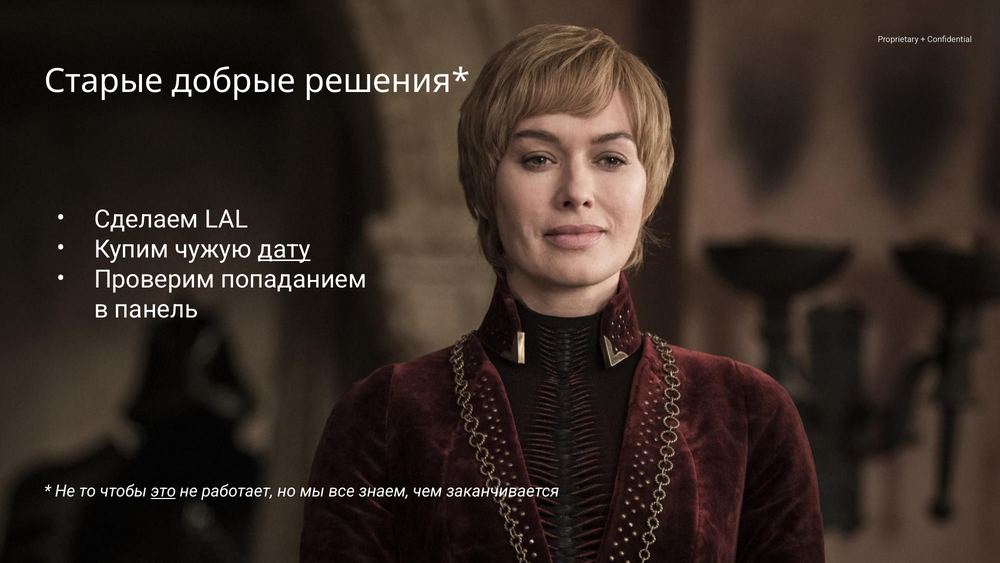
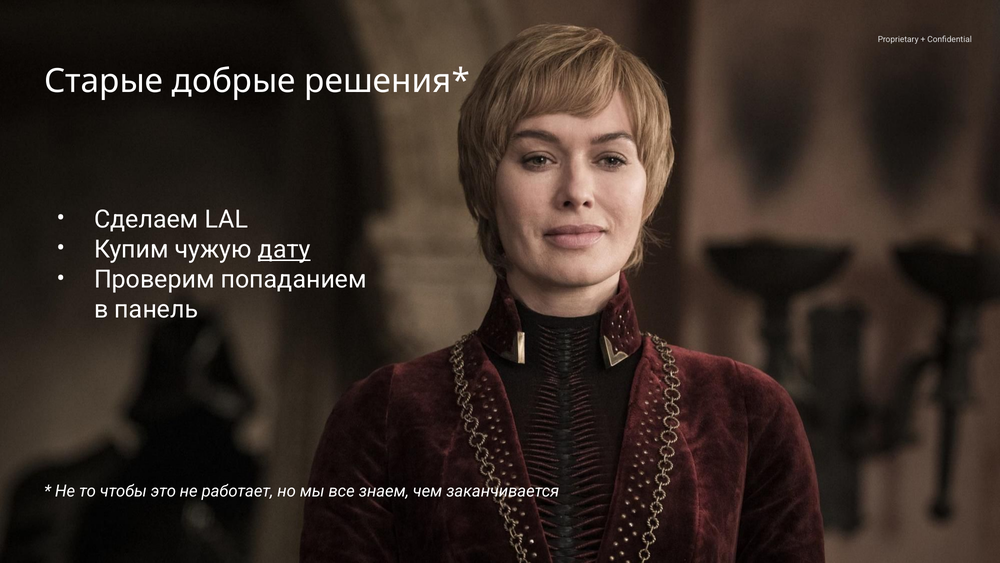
это underline: present -> none
